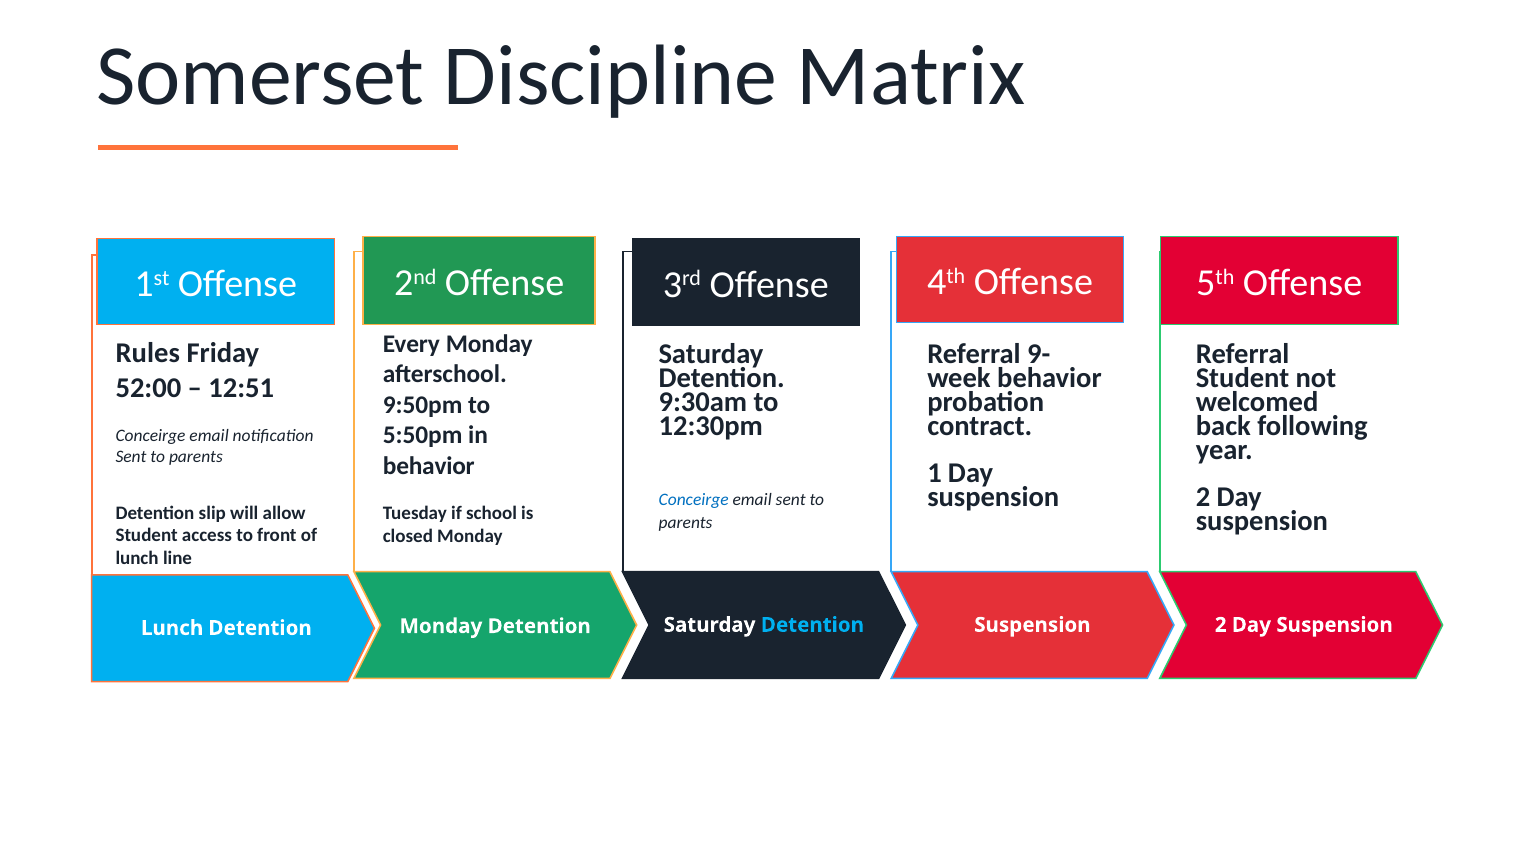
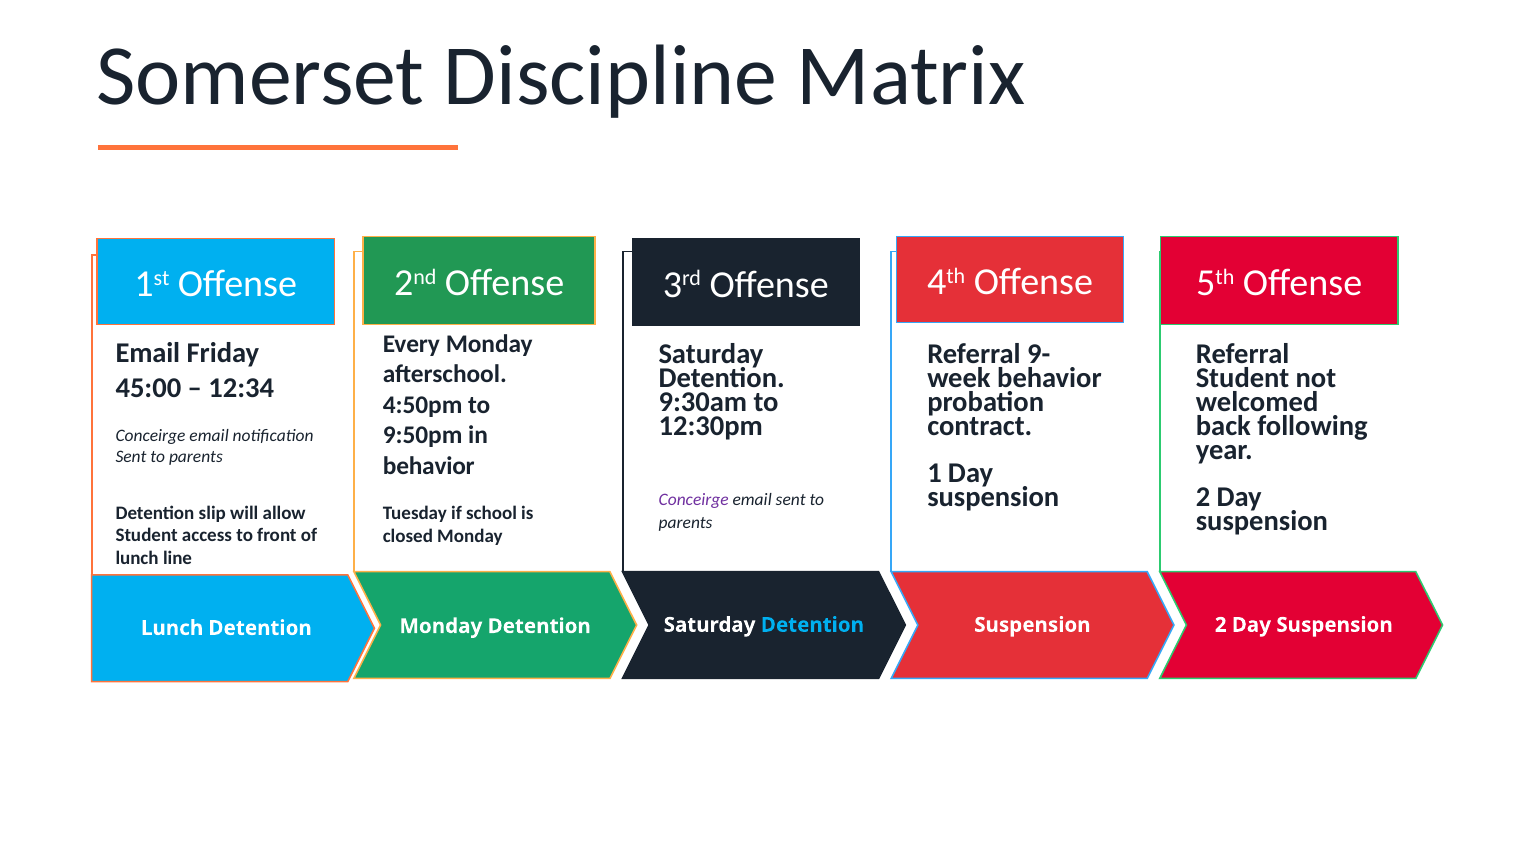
Rules at (148, 354): Rules -> Email
52:00: 52:00 -> 45:00
12:51: 12:51 -> 12:34
9:50pm: 9:50pm -> 4:50pm
5:50pm: 5:50pm -> 9:50pm
Conceirge at (694, 500) colour: blue -> purple
